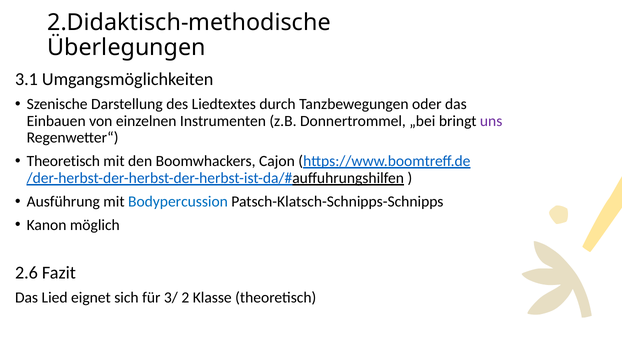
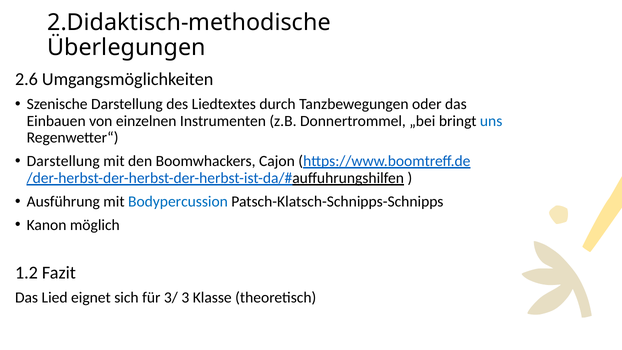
3.1: 3.1 -> 2.6
uns colour: purple -> blue
Theoretisch at (63, 161): Theoretisch -> Darstellung
2.6: 2.6 -> 1.2
2: 2 -> 3
